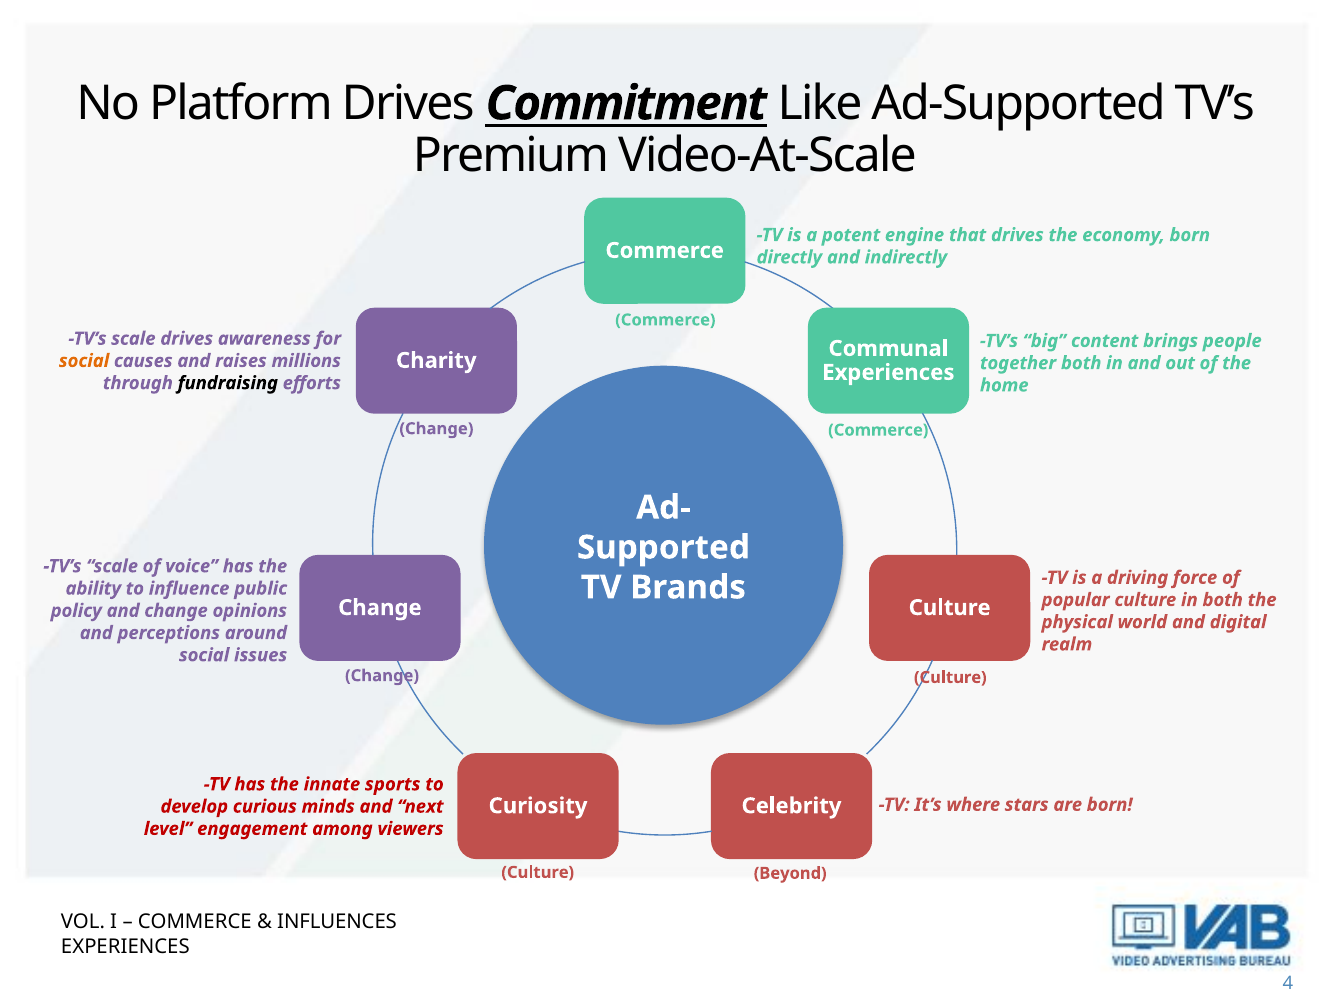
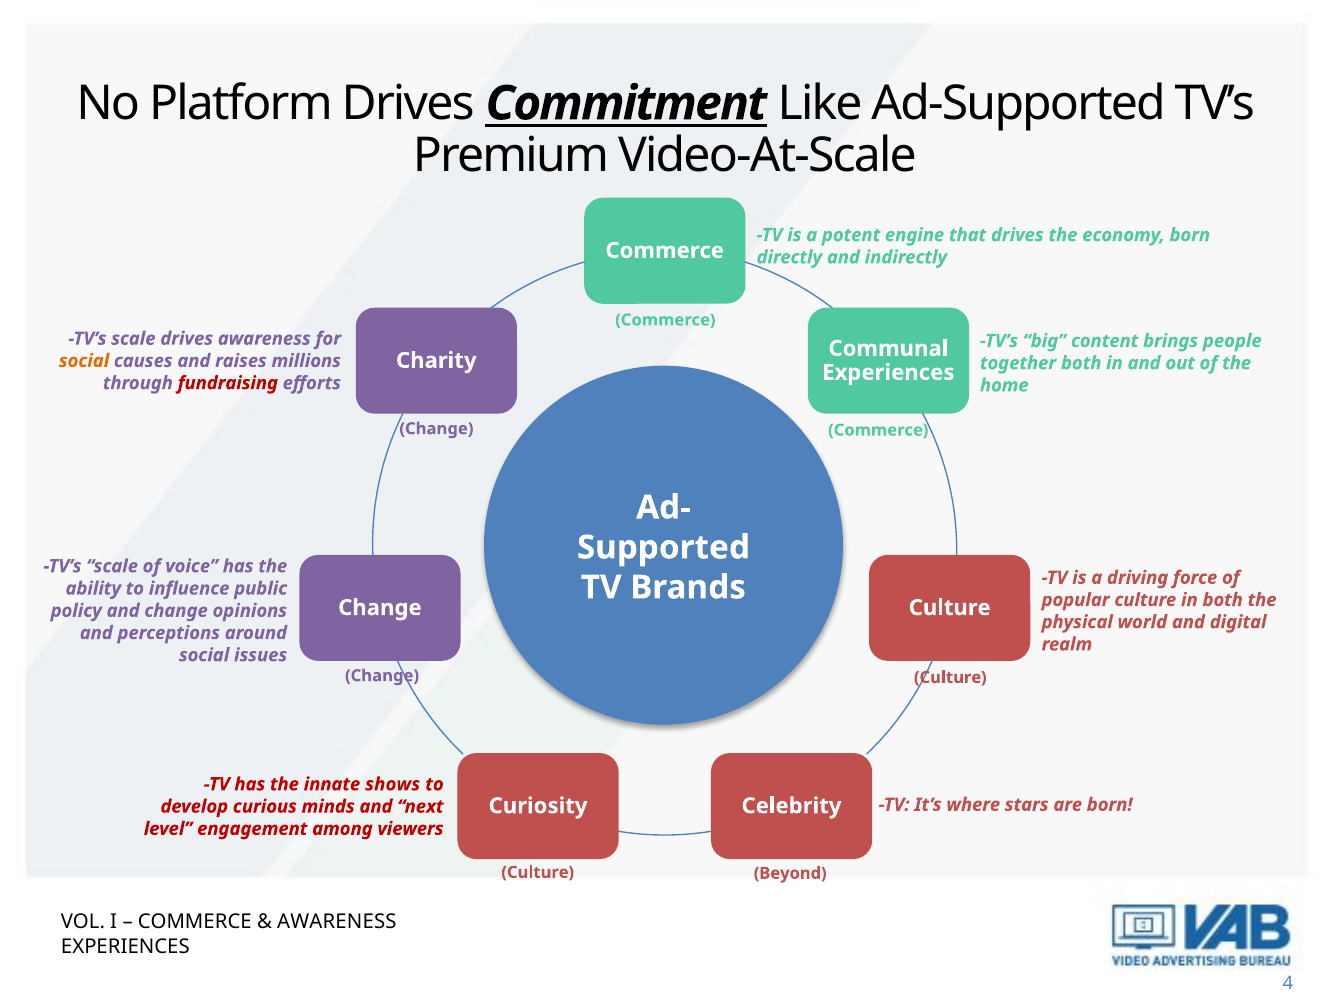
fundraising colour: black -> red
sports: sports -> shows
INFLUENCES at (337, 922): INFLUENCES -> AWARENESS
